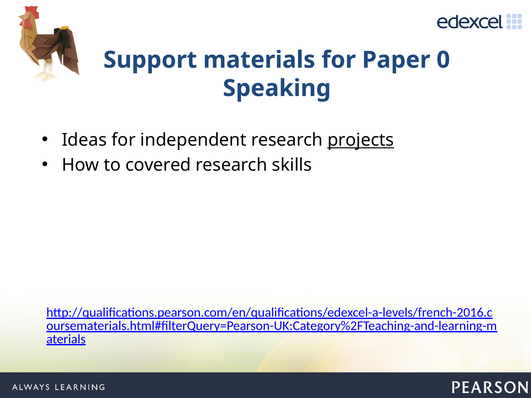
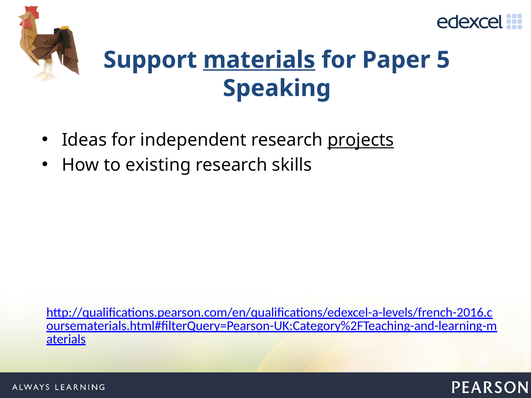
materials underline: none -> present
0: 0 -> 5
covered: covered -> existing
